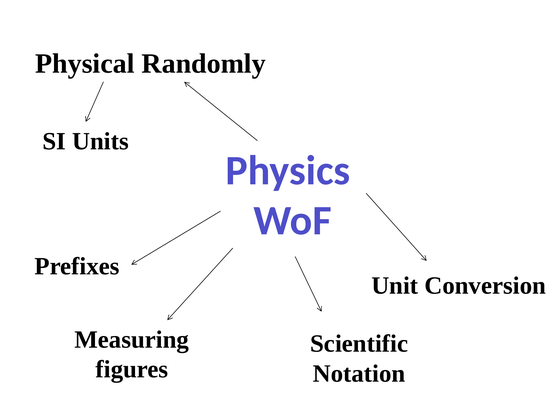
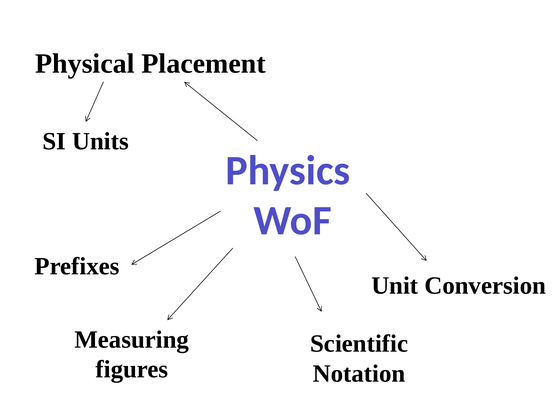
Randomly: Randomly -> Placement
